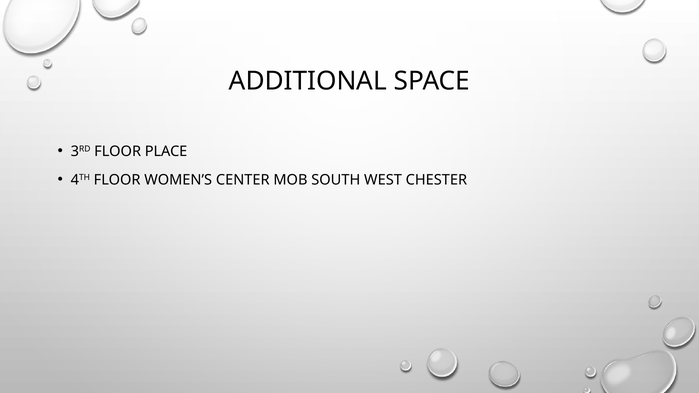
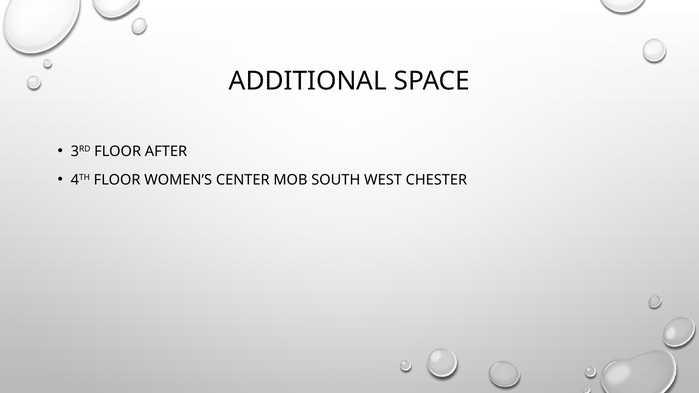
PLACE: PLACE -> AFTER
